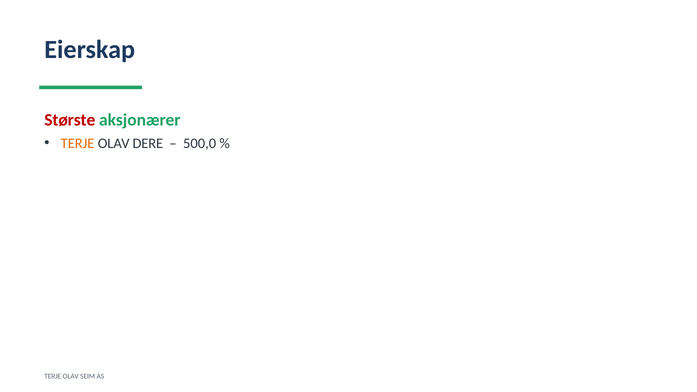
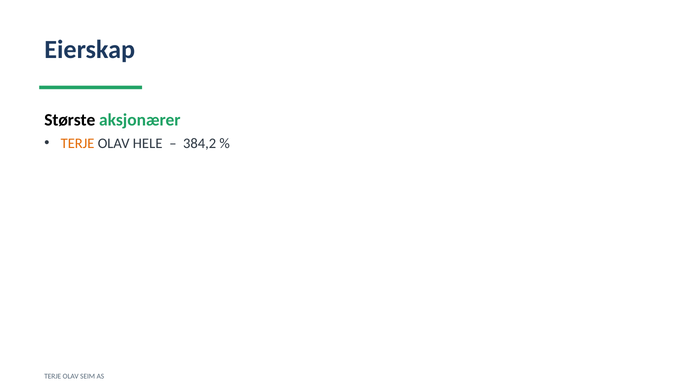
Største colour: red -> black
DERE: DERE -> HELE
500,0: 500,0 -> 384,2
